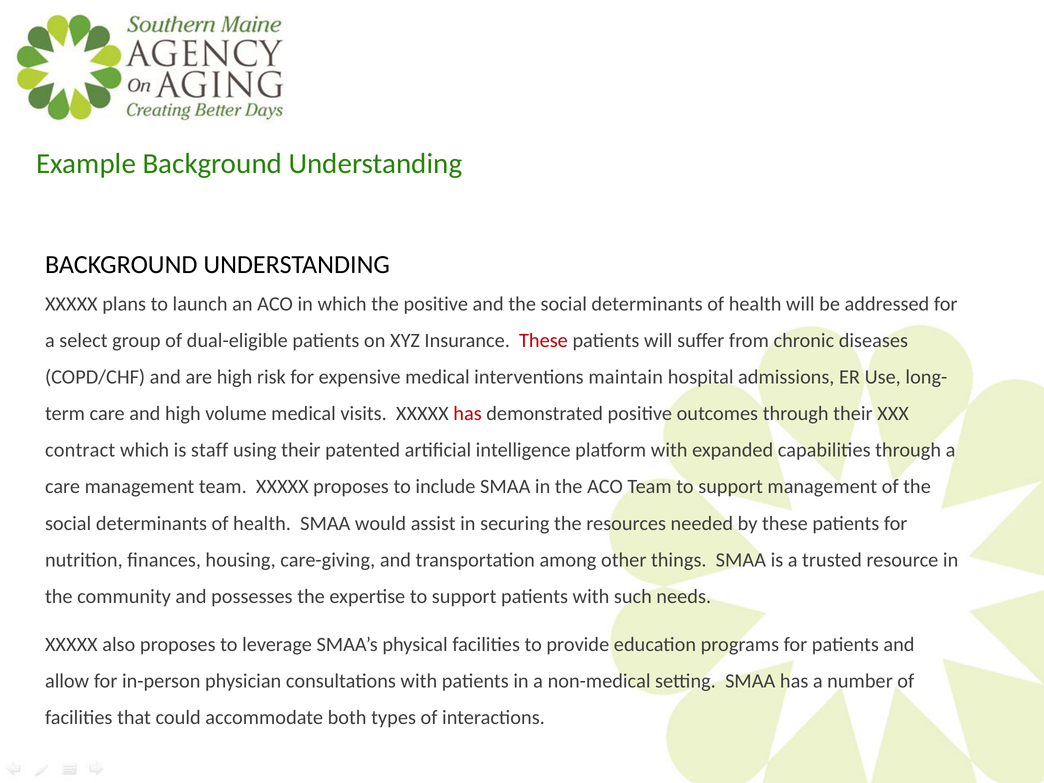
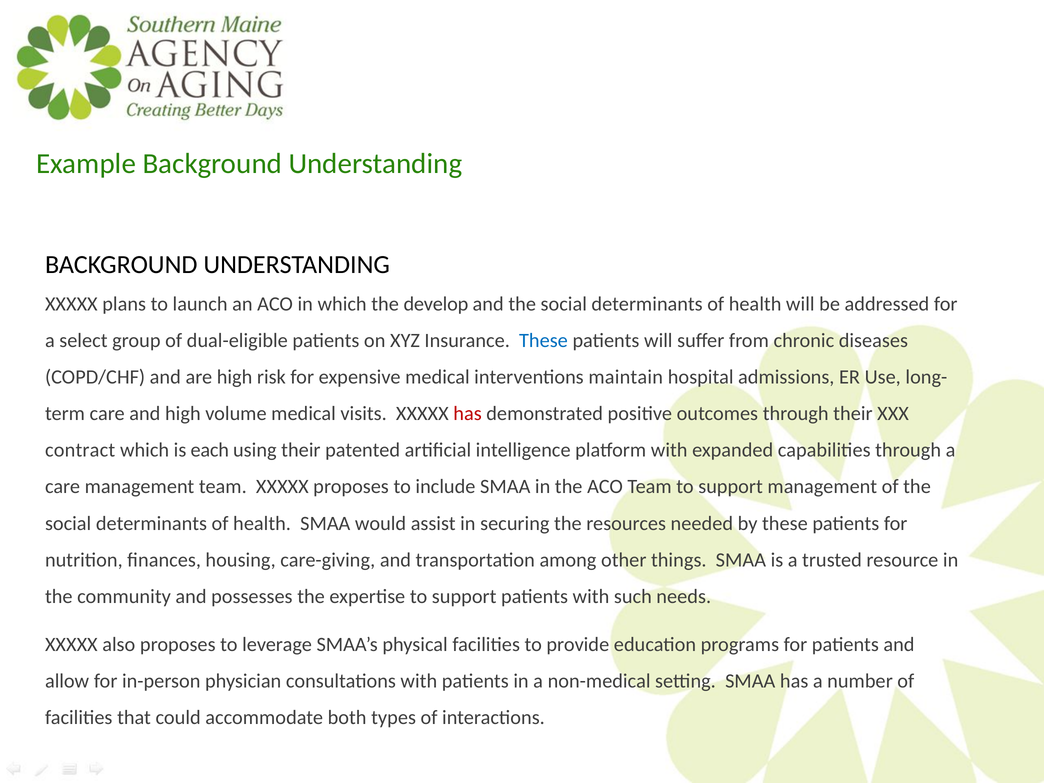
the positive: positive -> develop
These at (543, 341) colour: red -> blue
staff: staff -> each
